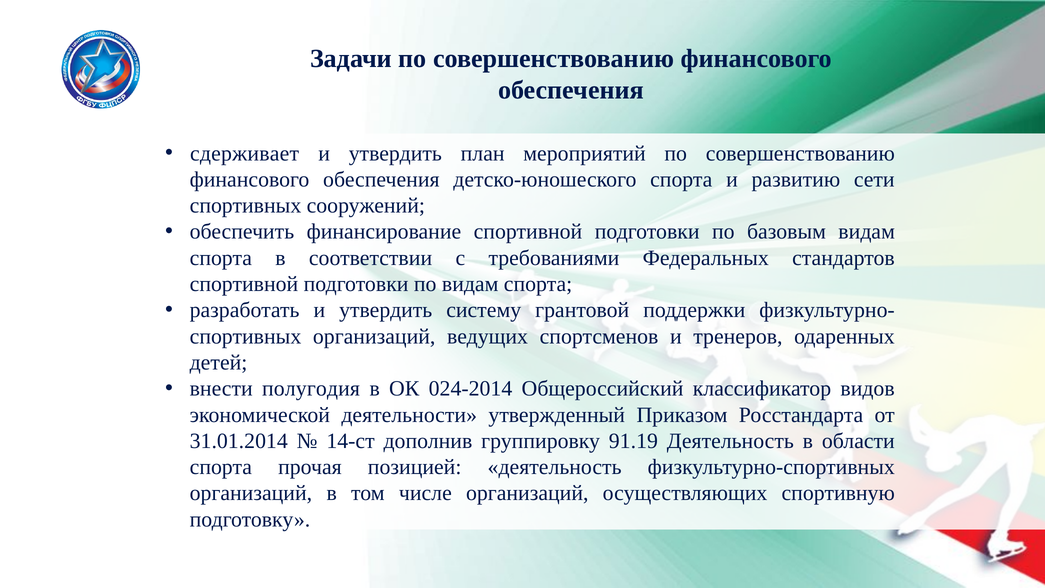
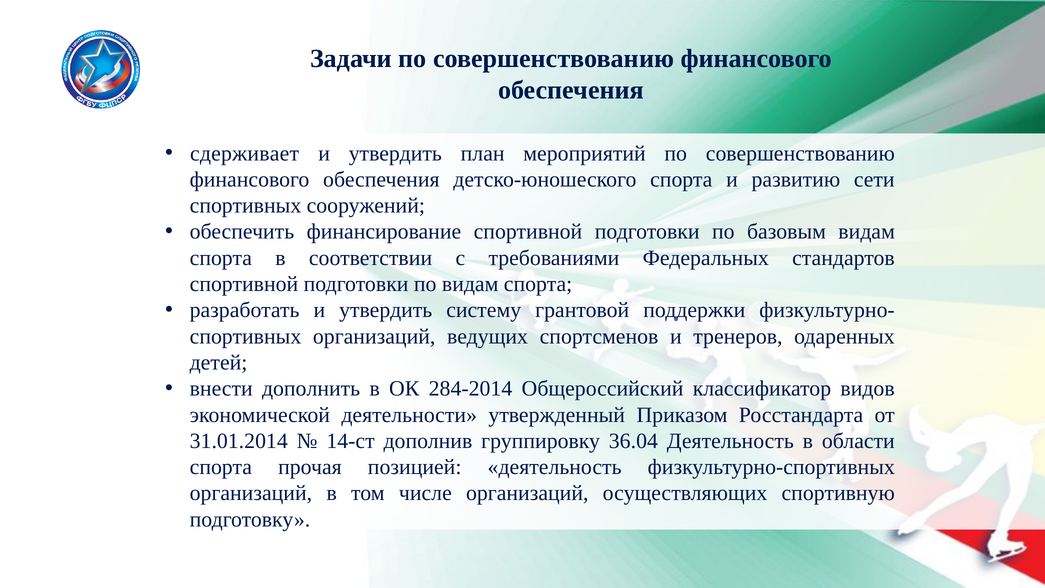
полугодия: полугодия -> дополнить
024-2014: 024-2014 -> 284-2014
91.19: 91.19 -> 36.04
